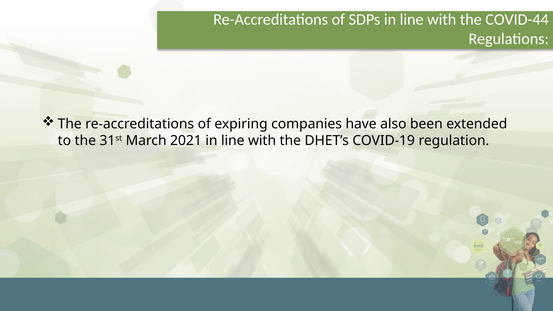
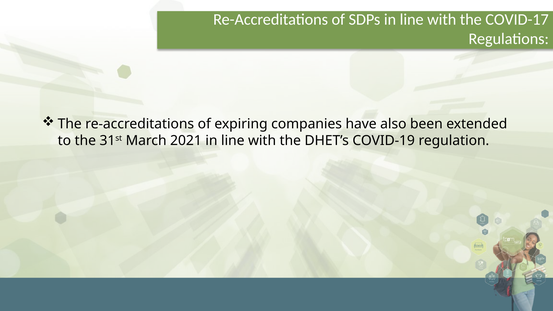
COVID-44: COVID-44 -> COVID-17
